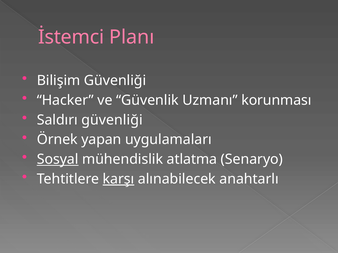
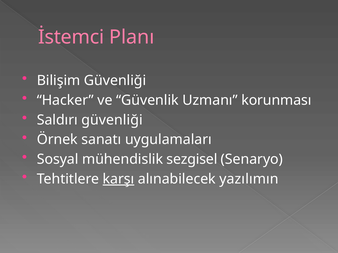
yapan: yapan -> sanatı
Sosyal underline: present -> none
atlatma: atlatma -> sezgisel
anahtarlı: anahtarlı -> yazılımın
